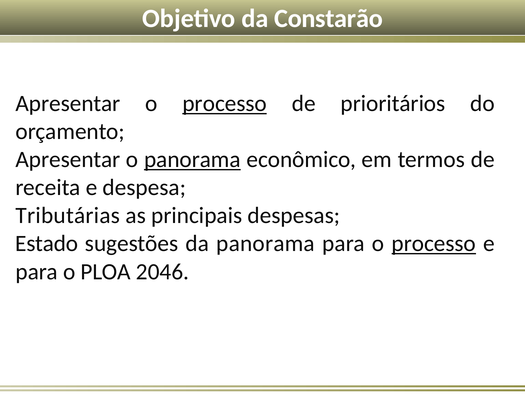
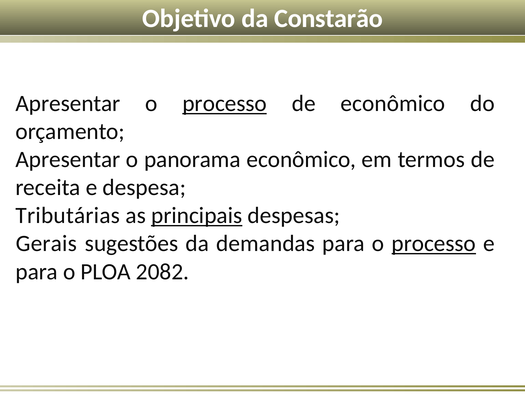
de prioritários: prioritários -> econômico
panorama at (192, 159) underline: present -> none
principais underline: none -> present
Estado: Estado -> Gerais
da panorama: panorama -> demandas
2046: 2046 -> 2082
